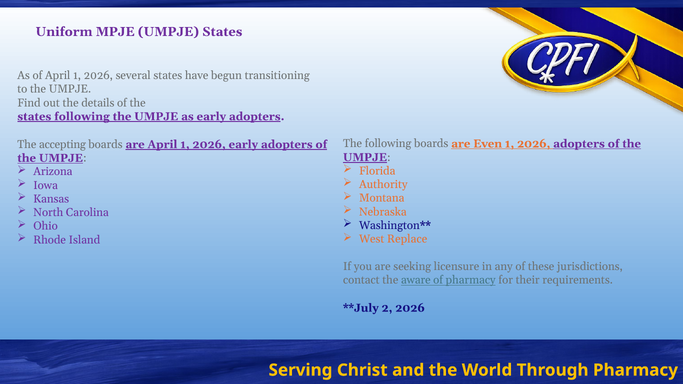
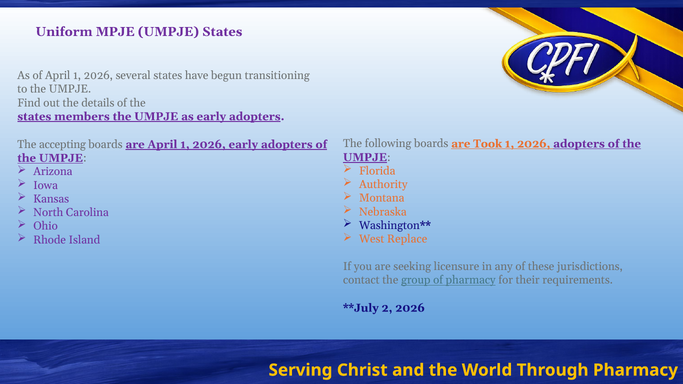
states following: following -> members
Even: Even -> Took
aware: aware -> group
